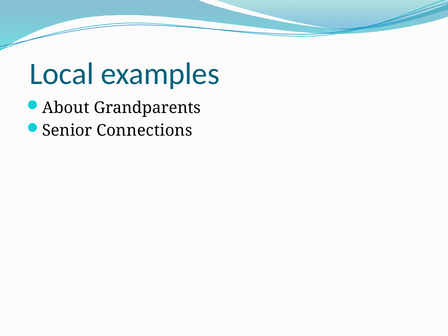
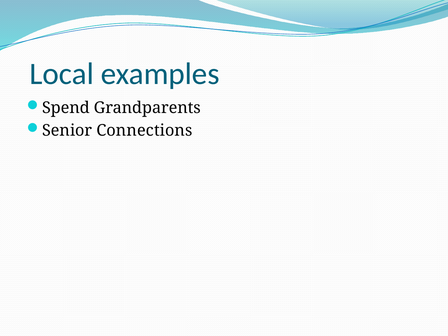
About: About -> Spend
